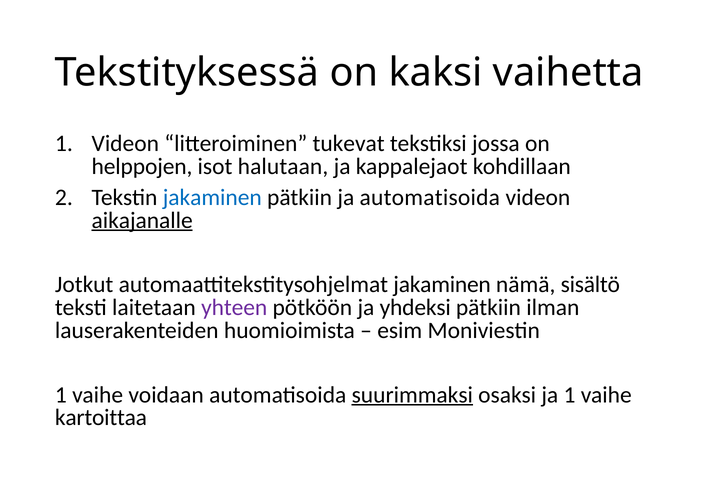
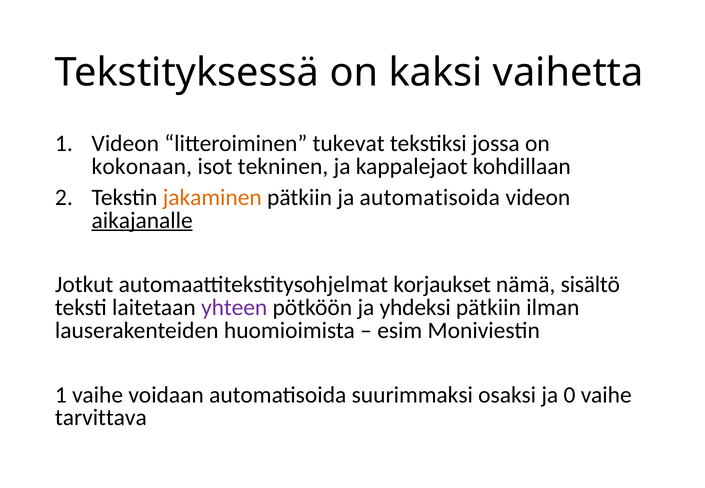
helppojen: helppojen -> kokonaan
halutaan: halutaan -> tekninen
jakaminen at (212, 197) colour: blue -> orange
automaattitekstitysohjelmat jakaminen: jakaminen -> korjaukset
suurimmaksi underline: present -> none
ja 1: 1 -> 0
kartoittaa: kartoittaa -> tarvittava
